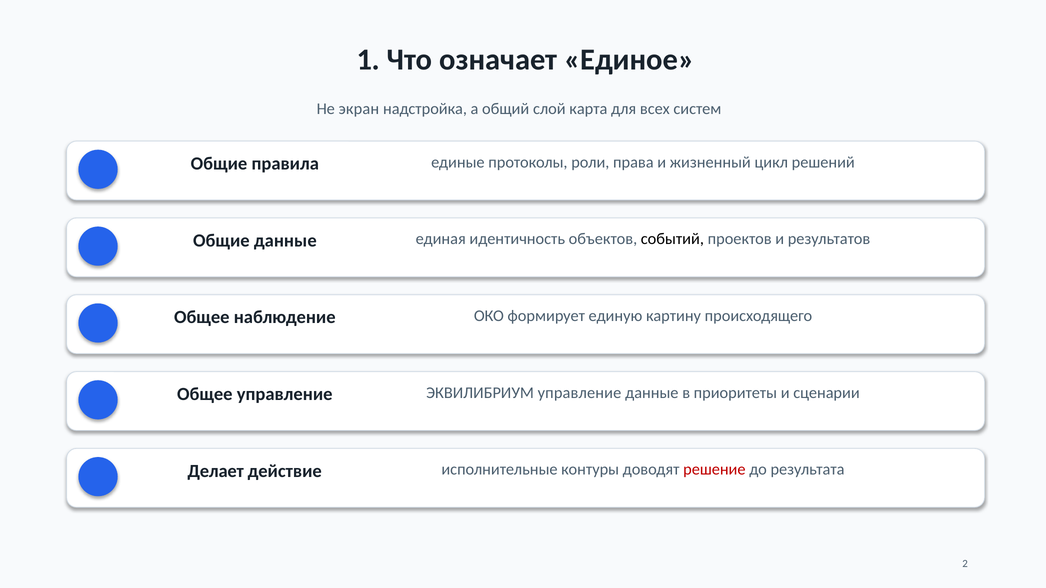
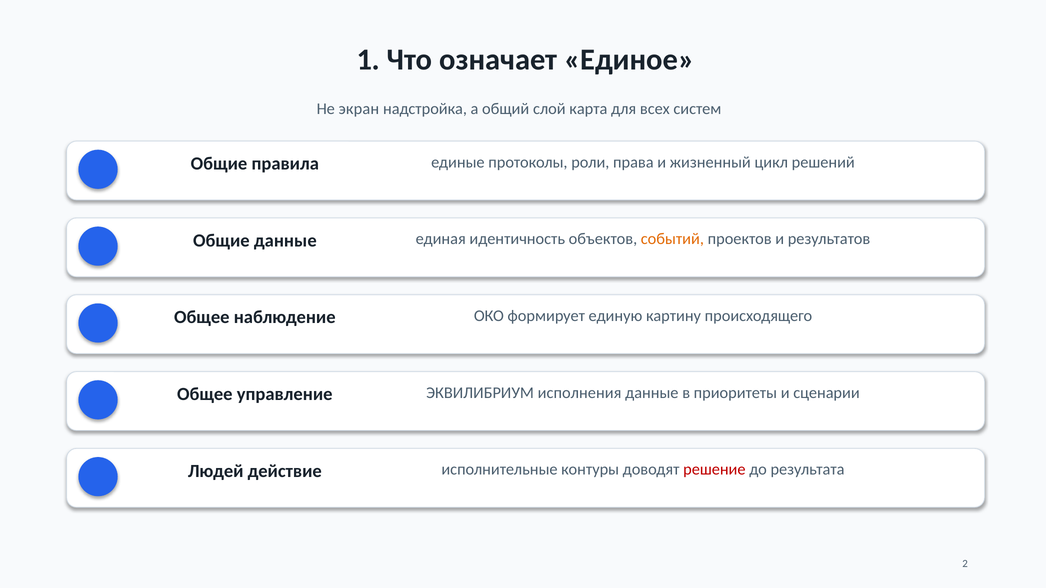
событий colour: black -> orange
ЭКВИЛИБРИУМ управление: управление -> исполнения
Делает: Делает -> Людей
